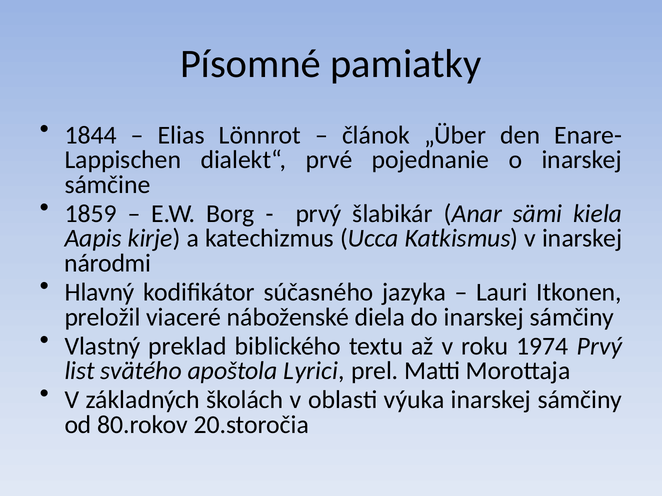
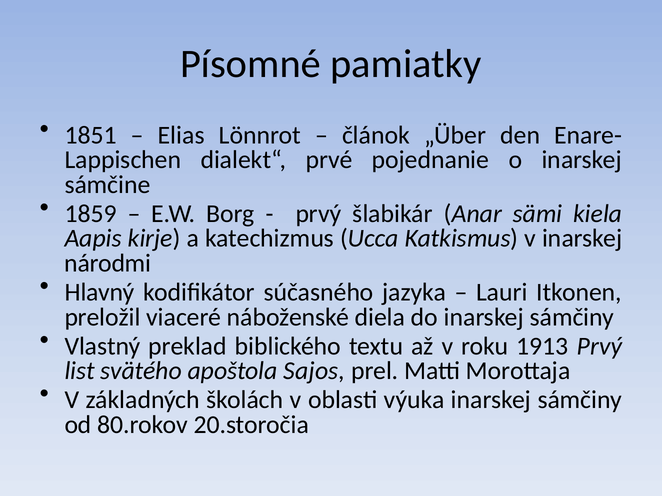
1844: 1844 -> 1851
1974: 1974 -> 1913
Lyrici: Lyrici -> Sajos
